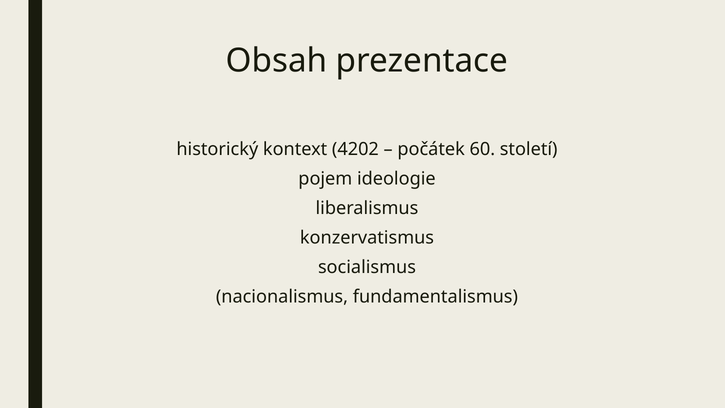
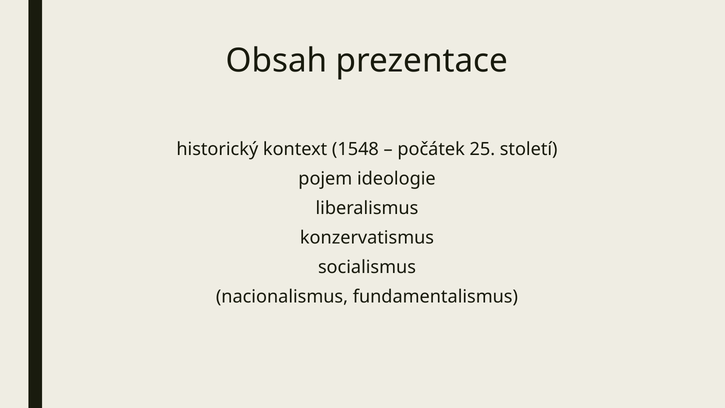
4202: 4202 -> 1548
60: 60 -> 25
